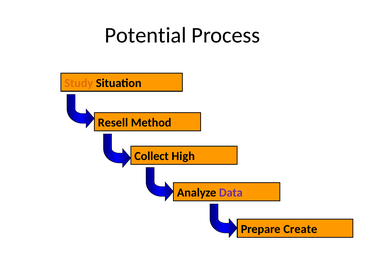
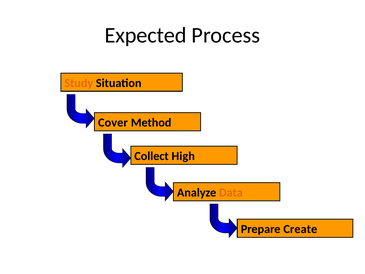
Potential: Potential -> Expected
Resell: Resell -> Cover
Data colour: purple -> orange
